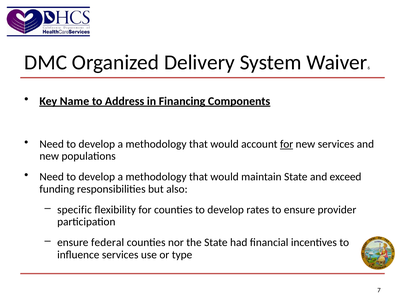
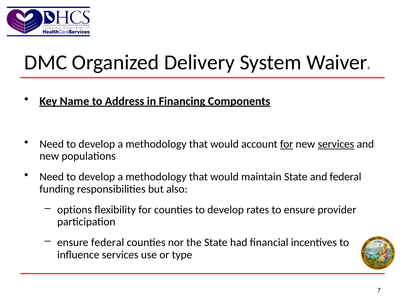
services at (336, 144) underline: none -> present
and exceed: exceed -> federal
specific: specific -> options
